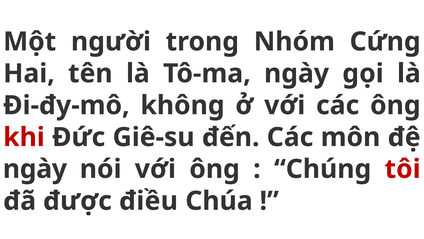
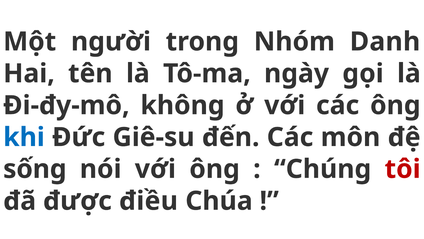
Cứng: Cứng -> Danh
khi colour: red -> blue
ngày at (35, 169): ngày -> sống
